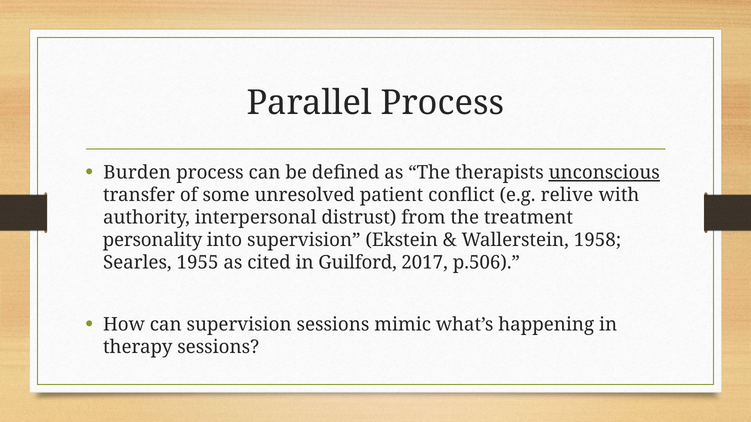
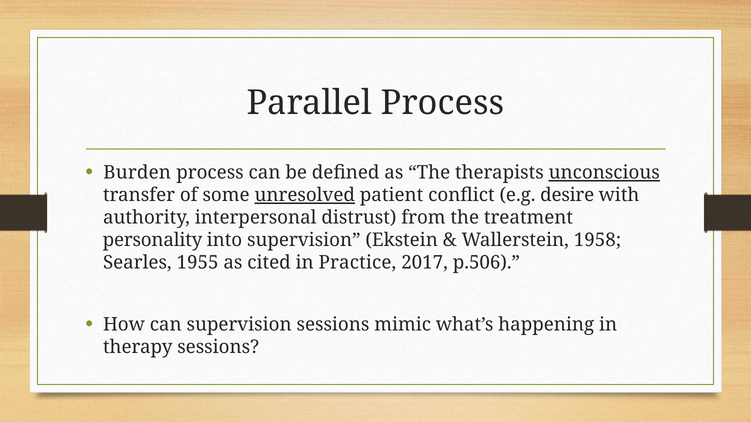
unresolved underline: none -> present
relive: relive -> desire
Guilford: Guilford -> Practice
